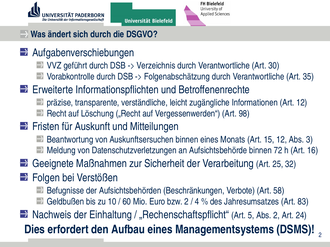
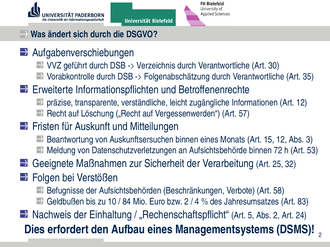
98: 98 -> 57
16: 16 -> 53
60: 60 -> 84
